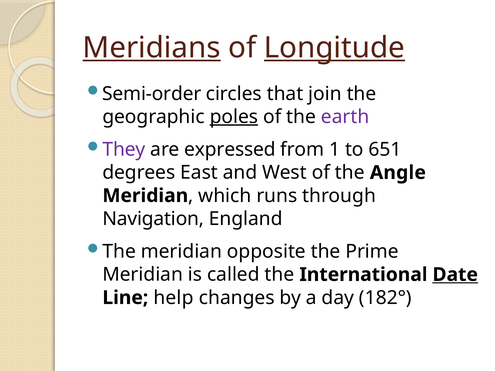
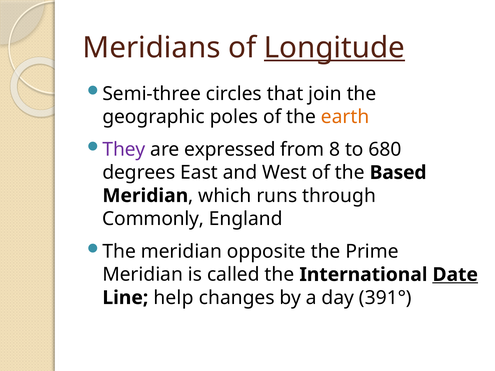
Meridians underline: present -> none
Semi-order: Semi-order -> Semi-three
poles underline: present -> none
earth colour: purple -> orange
1: 1 -> 8
651: 651 -> 680
Angle: Angle -> Based
Navigation: Navigation -> Commonly
182°: 182° -> 391°
